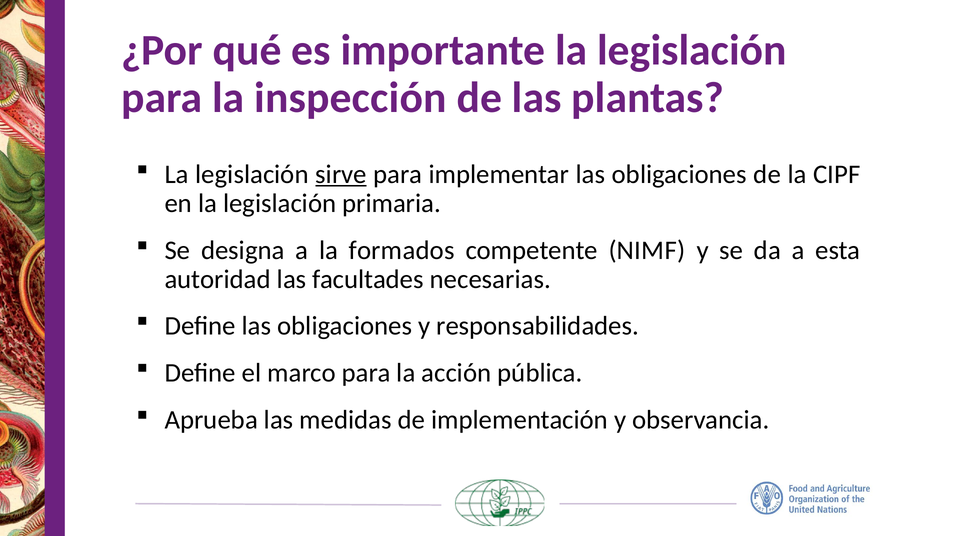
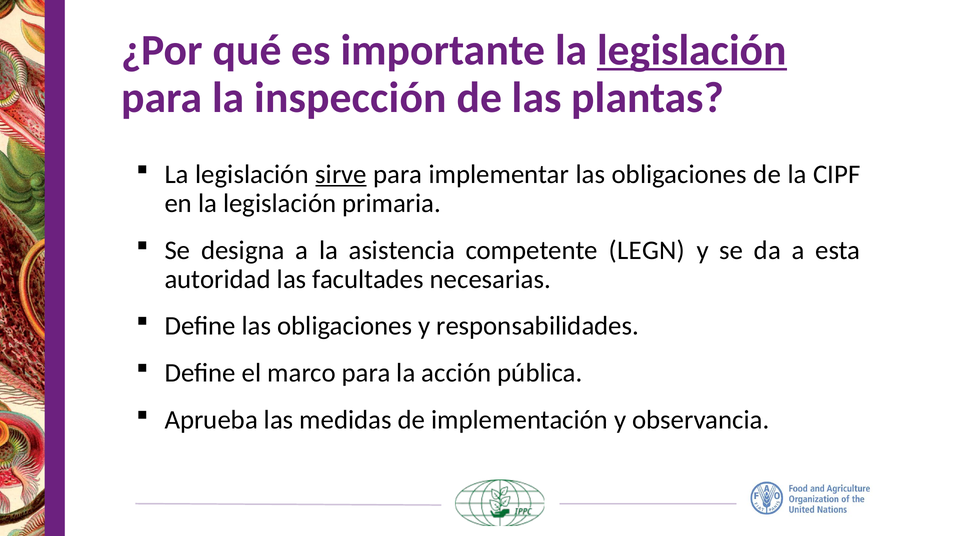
legislación at (692, 51) underline: none -> present
formados: formados -> asistencia
NIMF: NIMF -> LEGN
